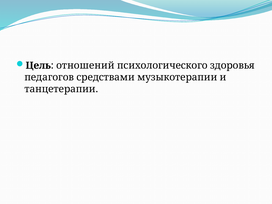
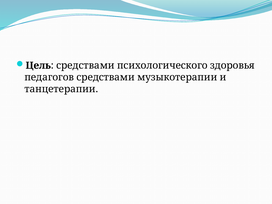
Цель отношений: отношений -> средствами
